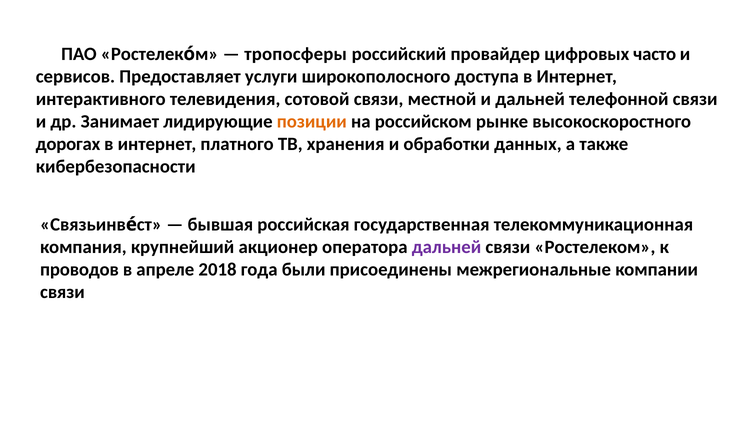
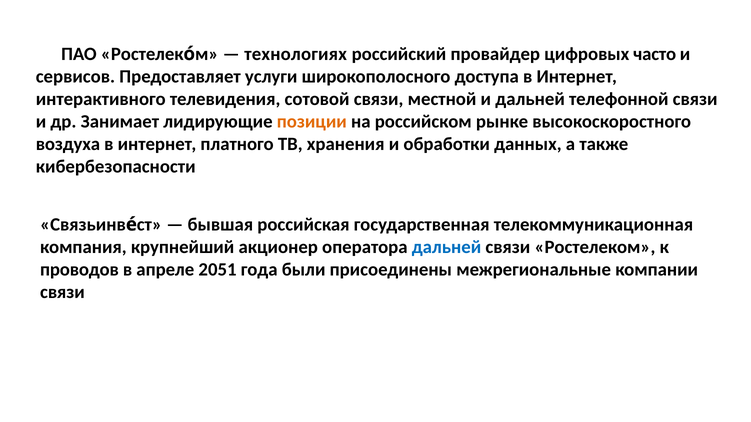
тропосферы: тропосферы -> технологиях
дорогах: дорогах -> воздуха
дальней at (447, 247) colour: purple -> blue
2018: 2018 -> 2051
